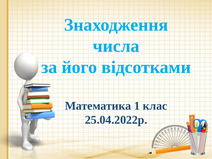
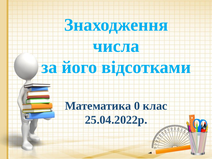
1: 1 -> 0
